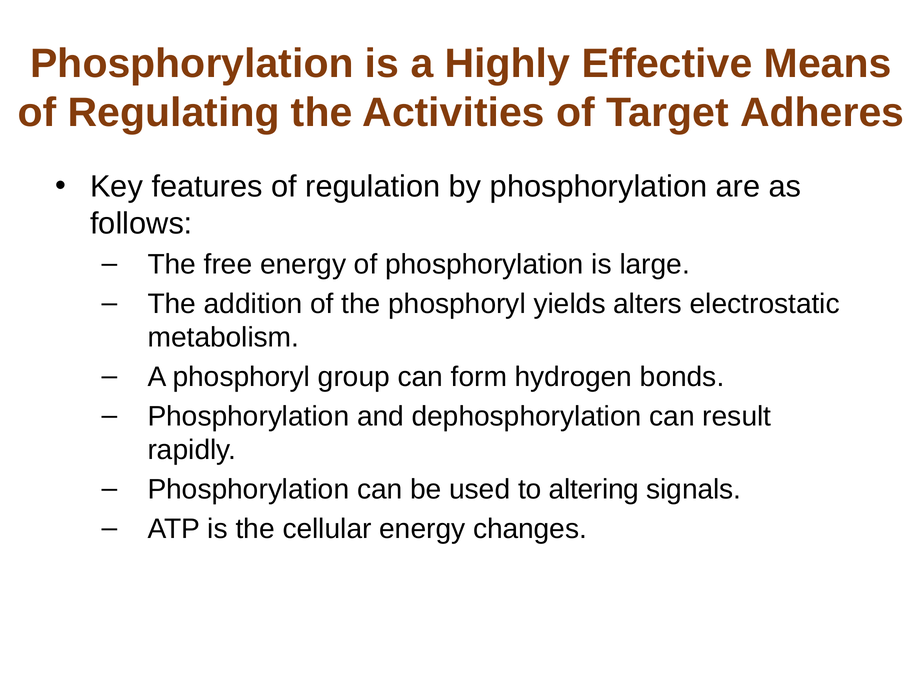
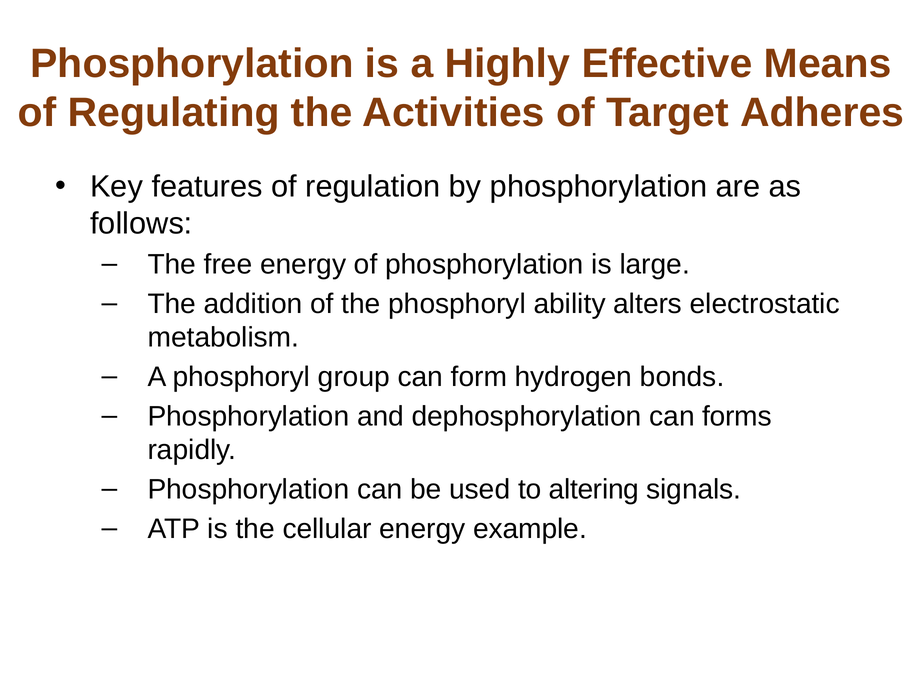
yields: yields -> ability
result: result -> forms
changes: changes -> example
